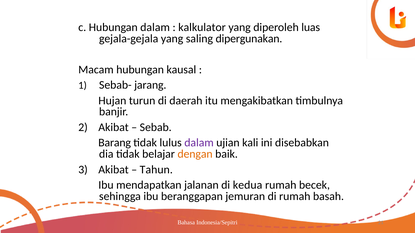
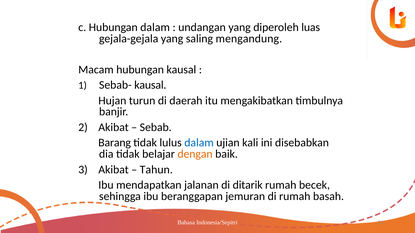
kalkulator: kalkulator -> undangan
dipergunakan: dipergunakan -> mengandung
Sebab- jarang: jarang -> kausal
dalam at (199, 143) colour: purple -> blue
kedua: kedua -> ditarik
